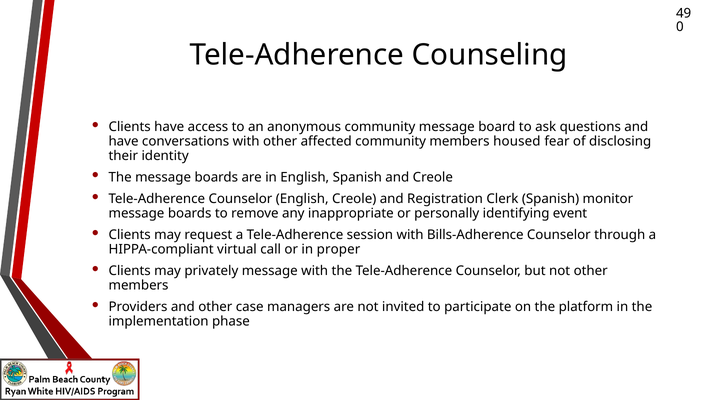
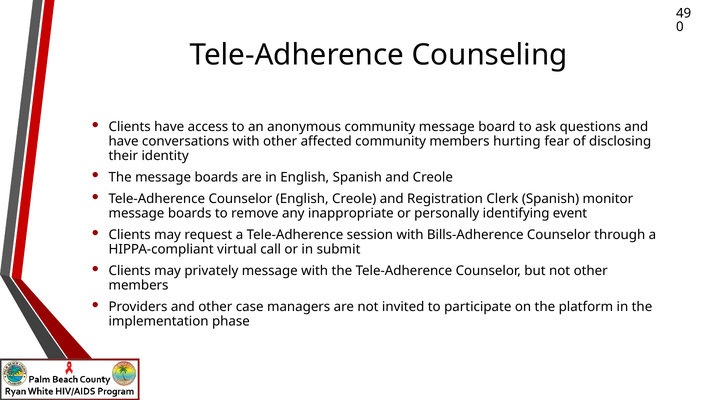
housed: housed -> hurting
proper: proper -> submit
